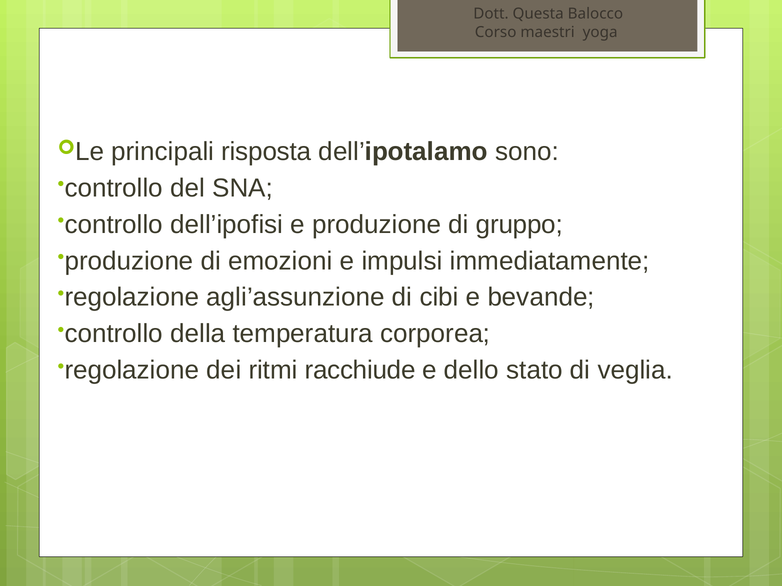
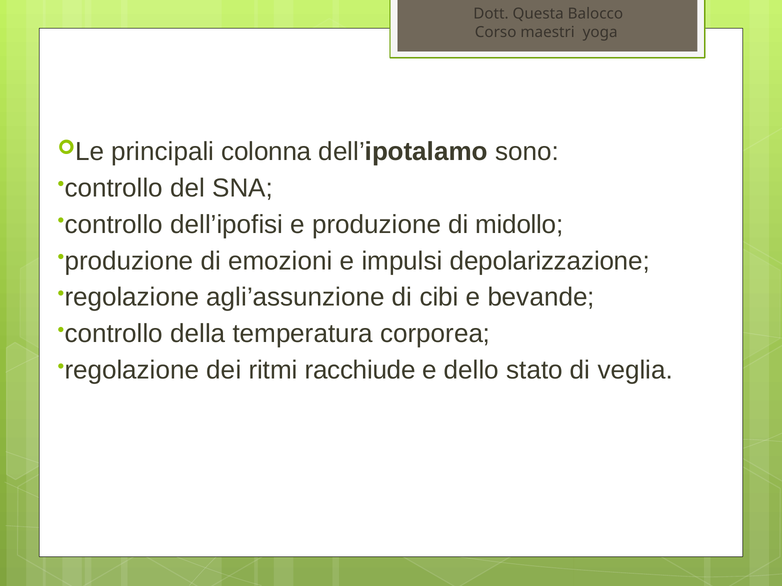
risposta: risposta -> colonna
gruppo: gruppo -> midollo
immediatamente: immediatamente -> depolarizzazione
